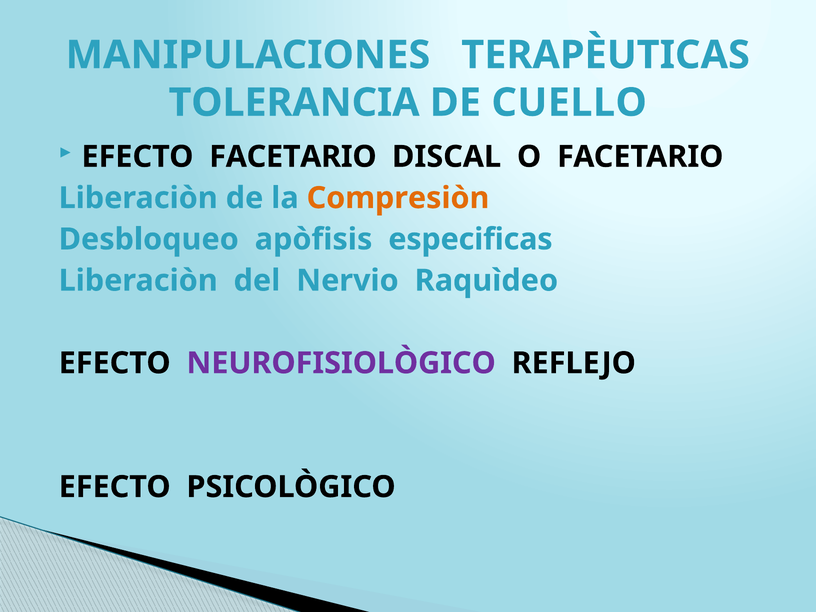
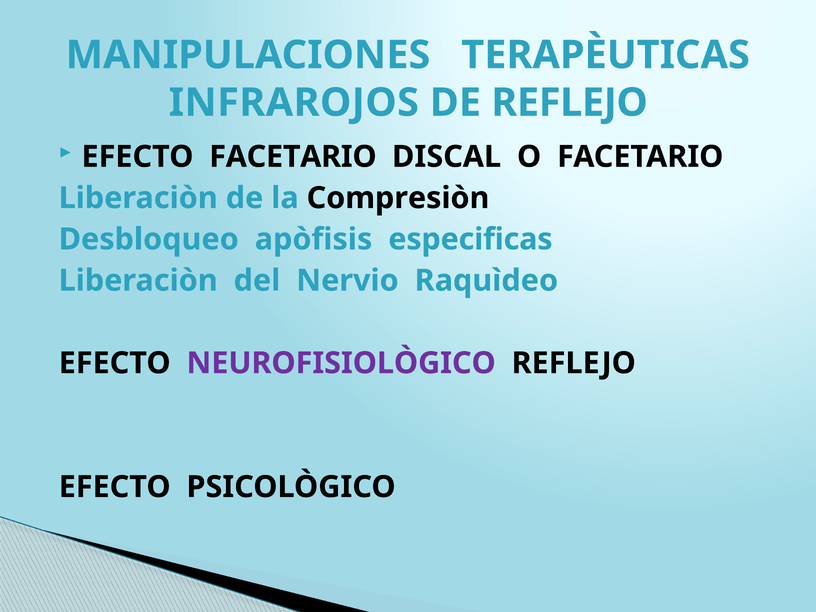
TOLERANCIA: TOLERANCIA -> INFRAROJOS
DE CUELLO: CUELLO -> REFLEJO
Compresiòn colour: orange -> black
